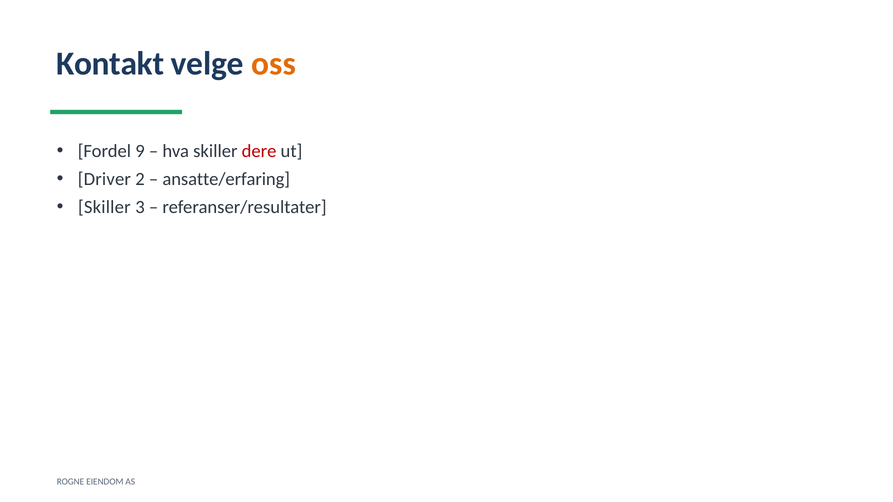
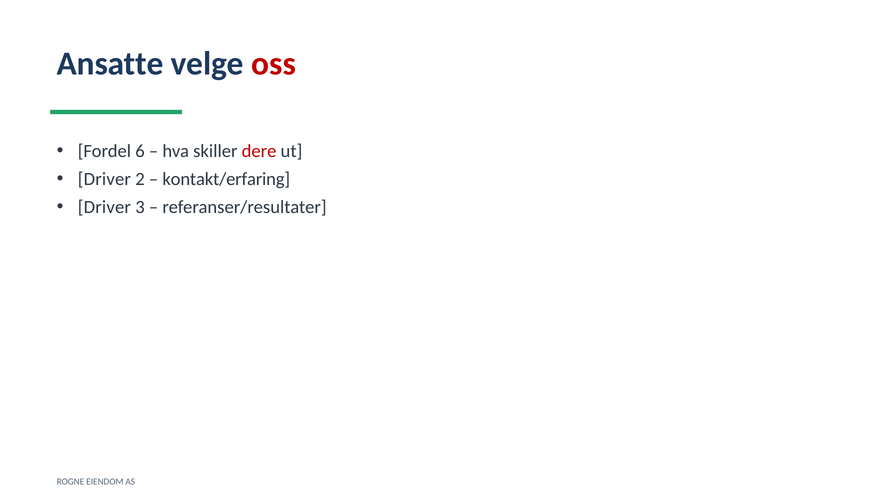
Kontakt: Kontakt -> Ansatte
oss colour: orange -> red
9: 9 -> 6
ansatte/erfaring: ansatte/erfaring -> kontakt/erfaring
Skiller at (104, 207): Skiller -> Driver
